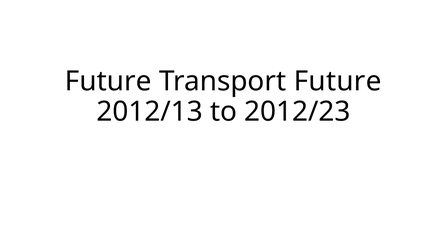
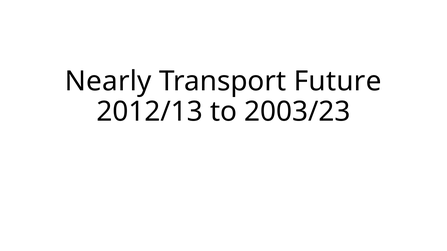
Future at (108, 82): Future -> Nearly
2012/23: 2012/23 -> 2003/23
